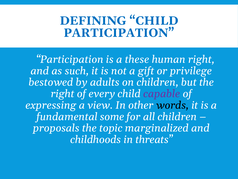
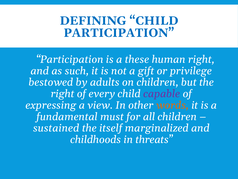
words colour: black -> orange
some: some -> must
proposals: proposals -> sustained
topic: topic -> itself
